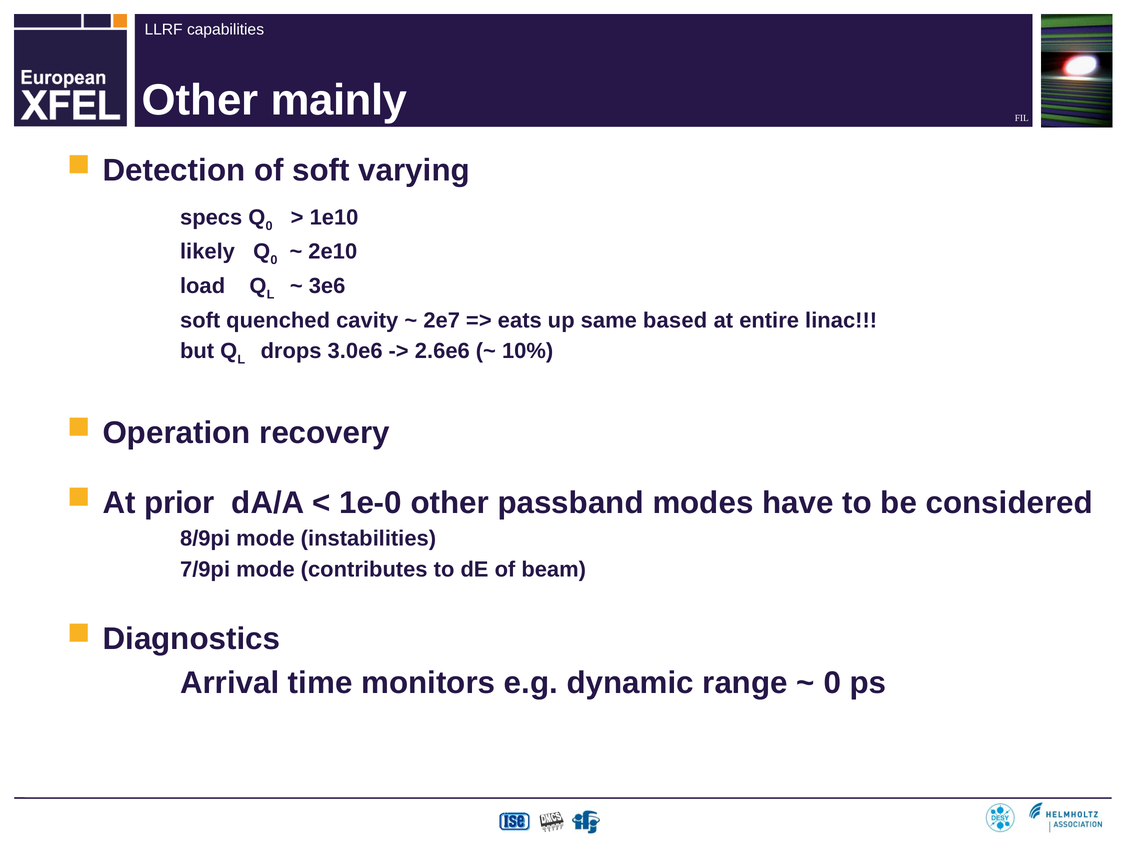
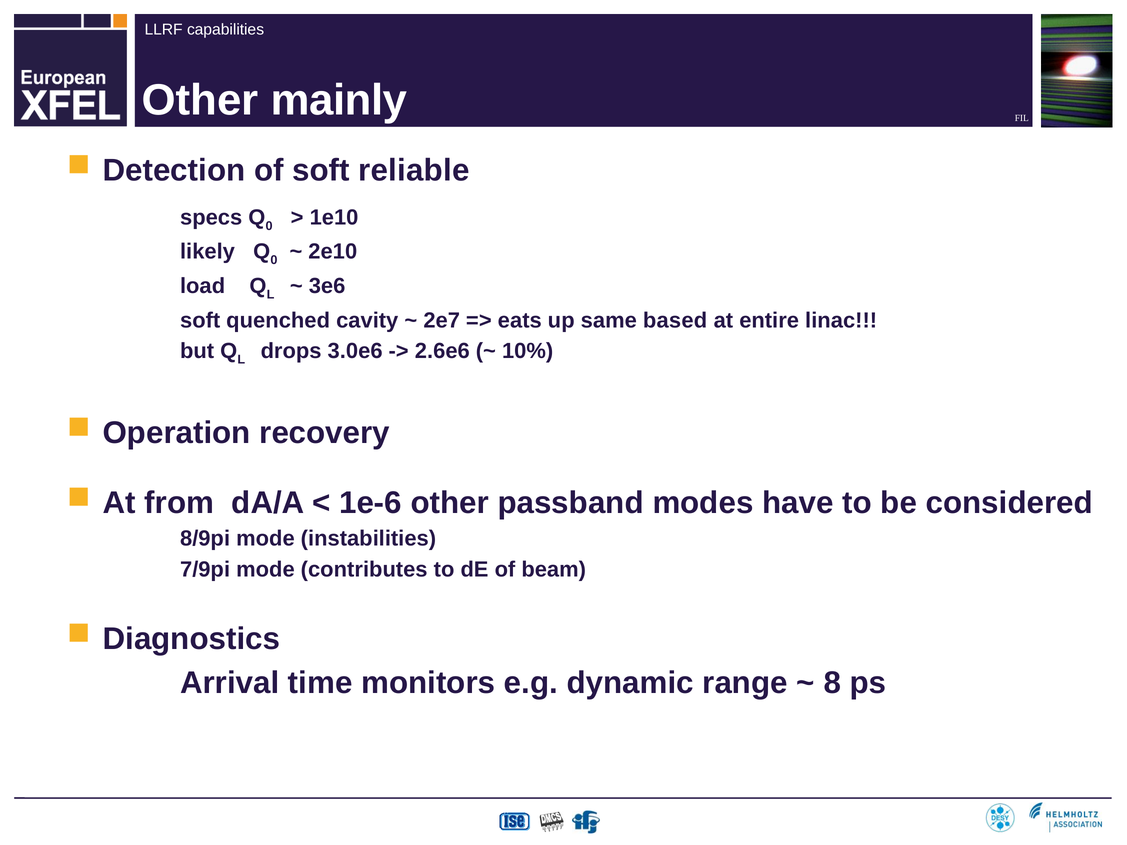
varying: varying -> reliable
prior: prior -> from
1e-0: 1e-0 -> 1e-6
0 at (832, 683): 0 -> 8
